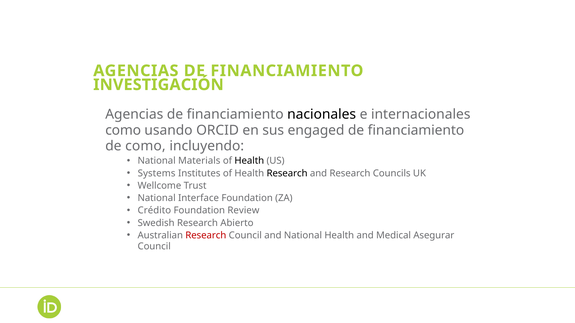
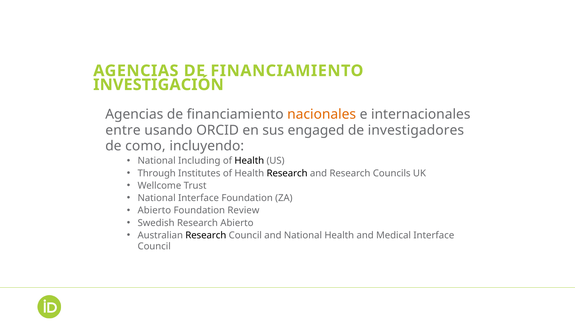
nacionales colour: black -> orange
como at (123, 130): como -> entre
financiamiento at (416, 130): financiamiento -> investigadores
Materials: Materials -> Including
Systems: Systems -> Through
Crédito at (154, 211): Crédito -> Abierto
Research at (206, 236) colour: red -> black
Medical Asegurar: Asegurar -> Interface
